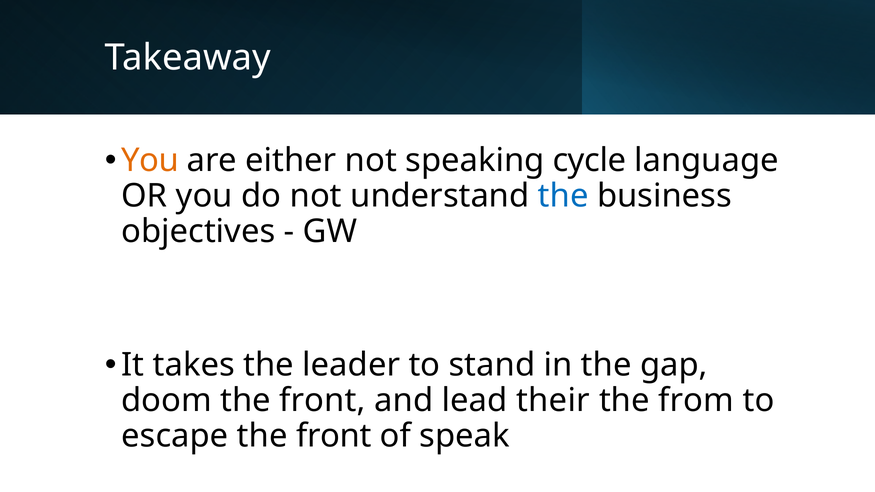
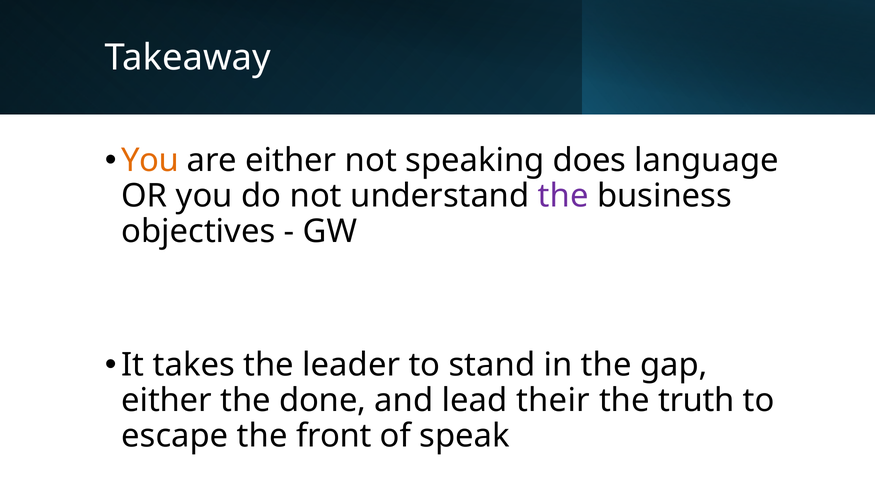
cycle: cycle -> does
the at (563, 196) colour: blue -> purple
doom at (167, 401): doom -> either
front at (323, 401): front -> done
from: from -> truth
